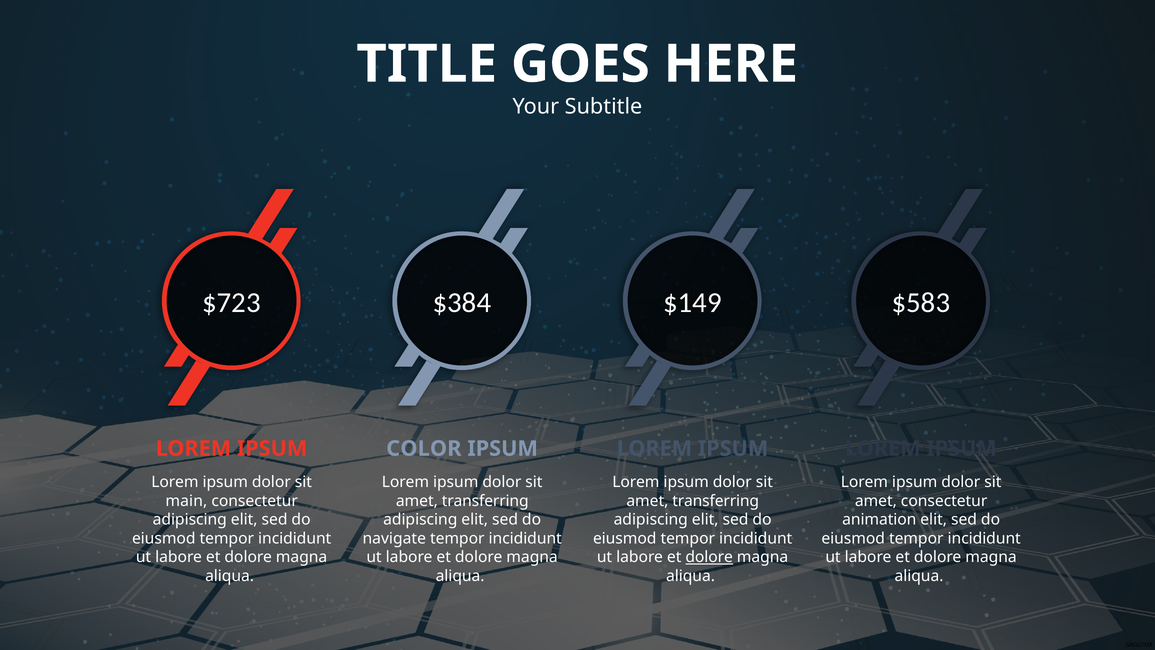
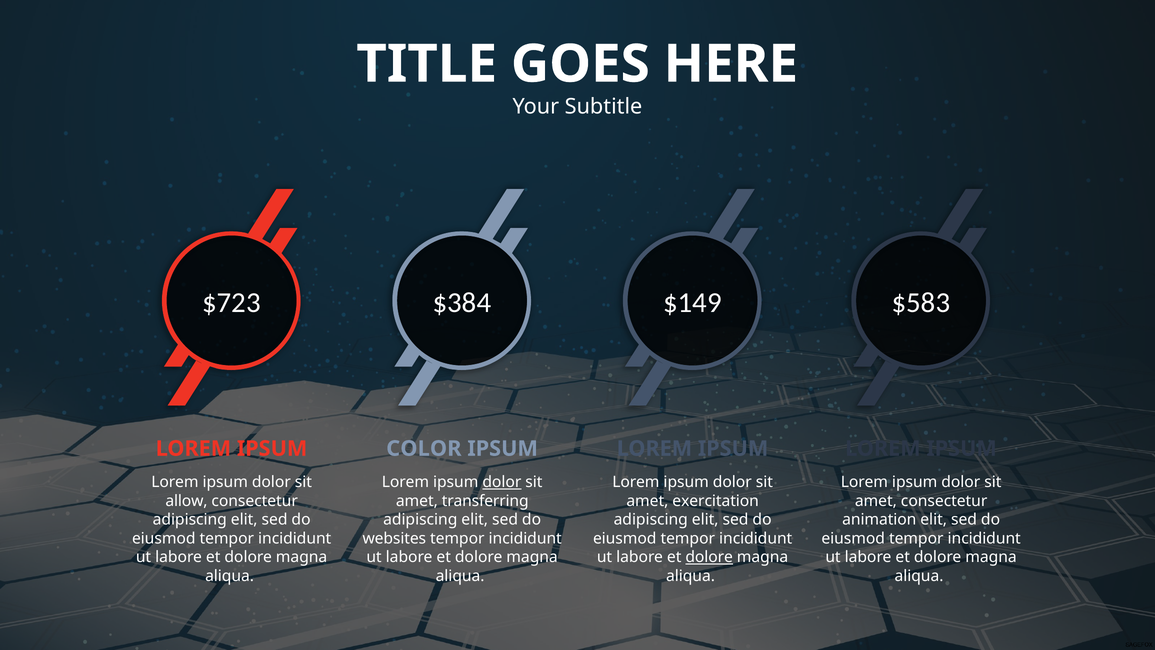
dolor at (502, 482) underline: none -> present
main: main -> allow
transferring at (716, 501): transferring -> exercitation
navigate: navigate -> websites
